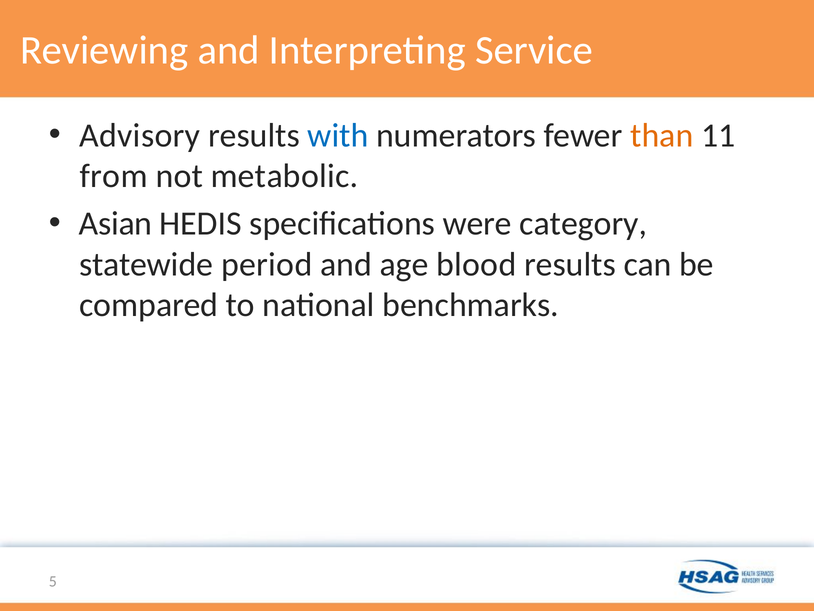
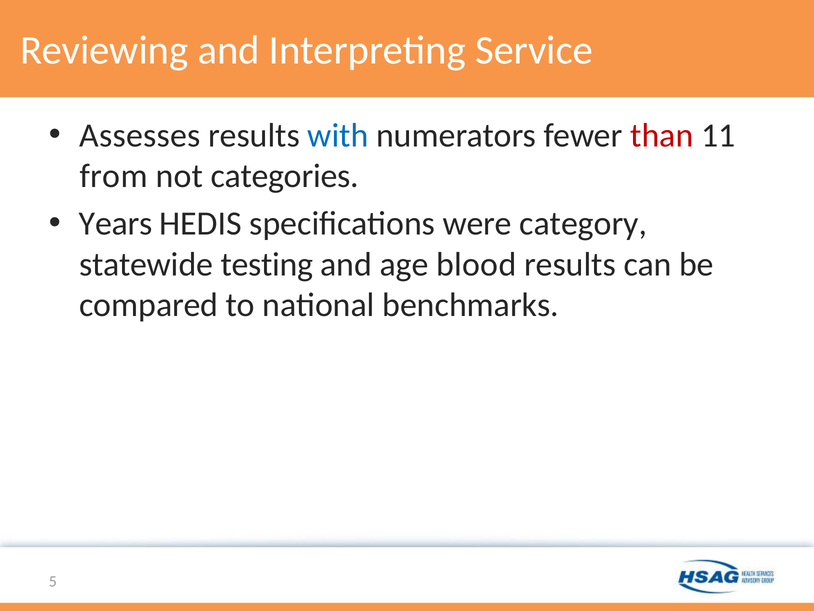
Advisory: Advisory -> Assesses
than colour: orange -> red
metabolic: metabolic -> categories
Asian: Asian -> Years
period: period -> testing
